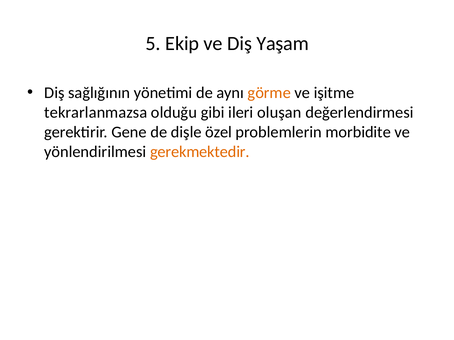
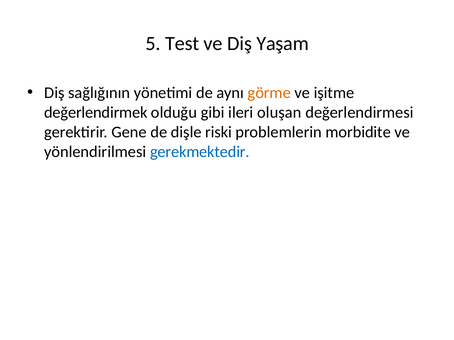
Ekip: Ekip -> Test
tekrarlanmazsa: tekrarlanmazsa -> değerlendirmek
özel: özel -> riski
gerekmektedir colour: orange -> blue
